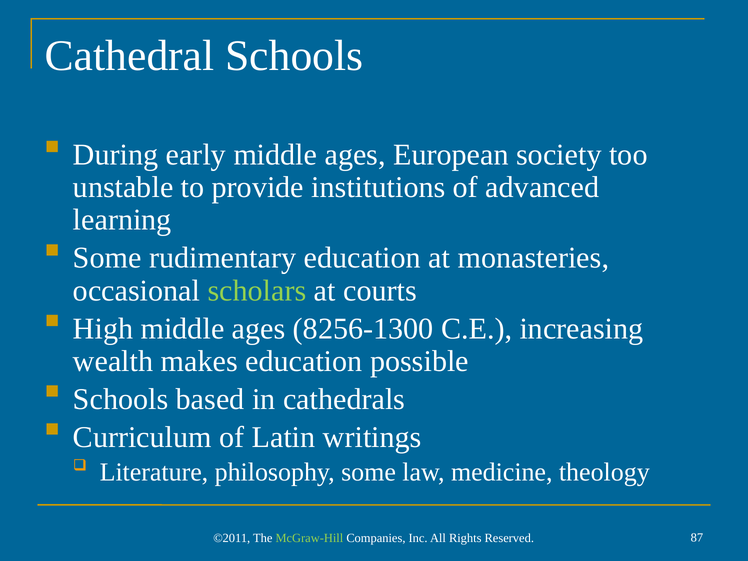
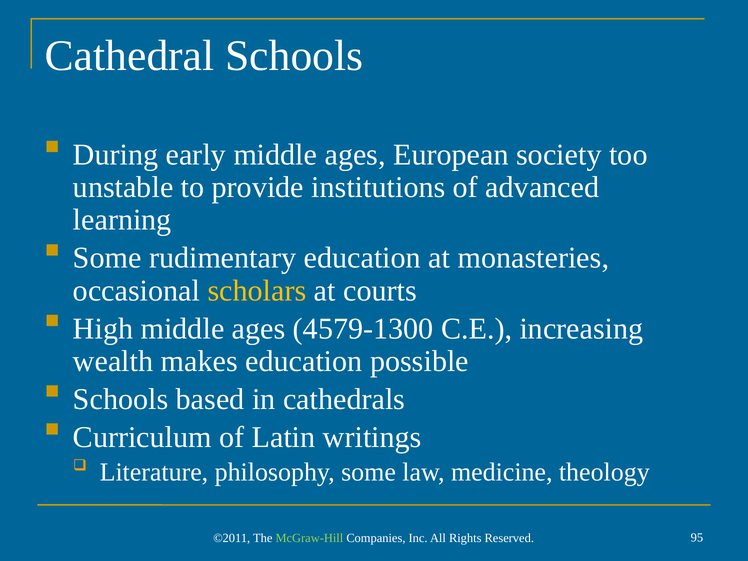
scholars colour: light green -> yellow
8256-1300: 8256-1300 -> 4579-1300
87: 87 -> 95
